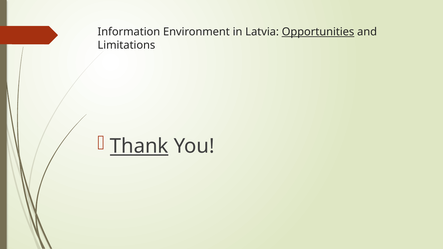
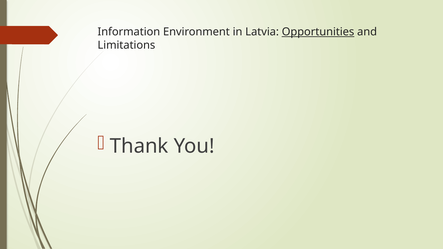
Thank underline: present -> none
